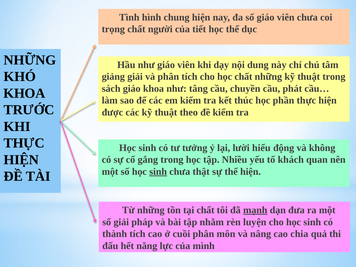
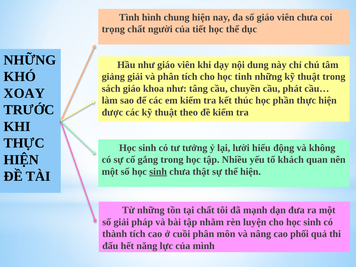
học chất: chất -> tinh
KHOA at (24, 93): KHOA -> XOAY
mạnh underline: present -> none
chia: chia -> phối
